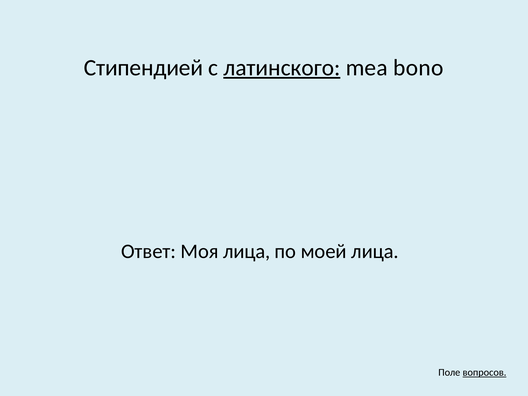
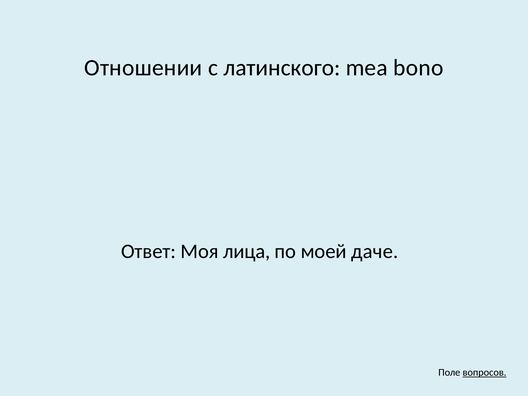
Стипендией: Стипендией -> Отношении
латинского underline: present -> none
моей лица: лица -> даче
